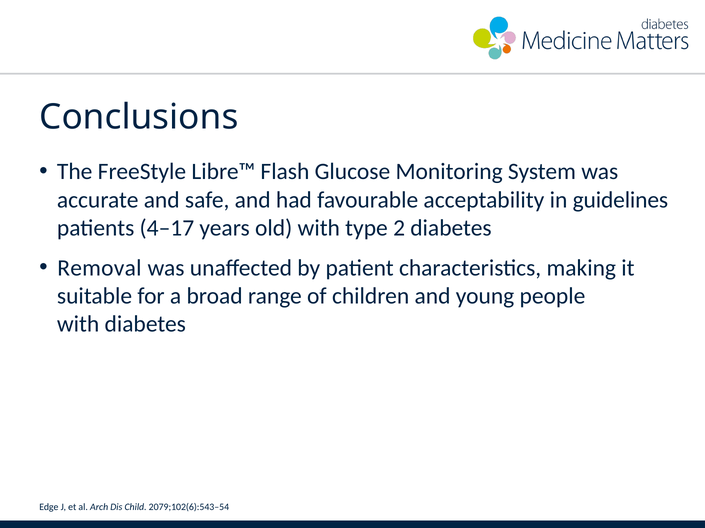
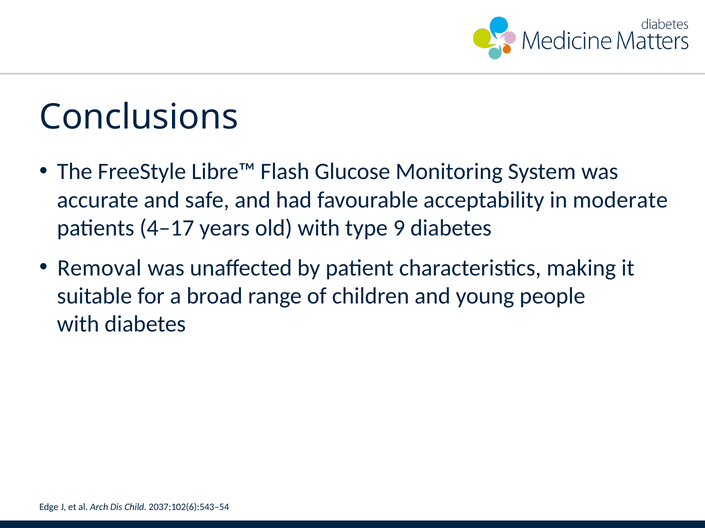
guidelines: guidelines -> moderate
2: 2 -> 9
2079;102(6):543–54: 2079;102(6):543–54 -> 2037;102(6):543–54
